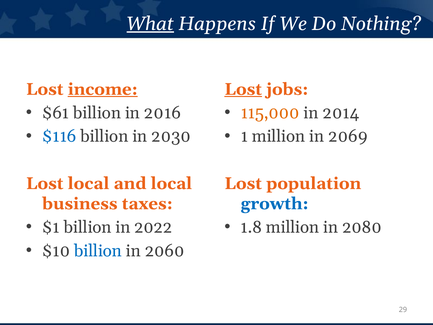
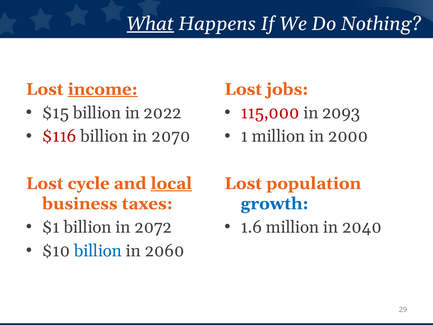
Lost at (243, 89) underline: present -> none
$61: $61 -> $15
2016: 2016 -> 2022
115,000 colour: orange -> red
2014: 2014 -> 2093
$116 colour: blue -> red
2030: 2030 -> 2070
2069: 2069 -> 2000
Lost local: local -> cycle
local at (171, 183) underline: none -> present
2022: 2022 -> 2072
1.8: 1.8 -> 1.6
2080: 2080 -> 2040
